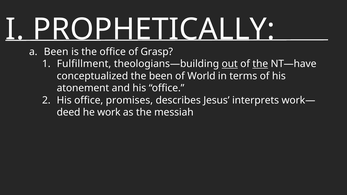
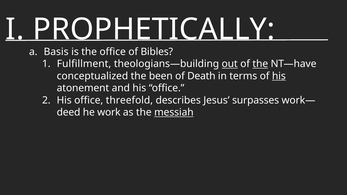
Been at (56, 52): Been -> Basis
Grasp: Grasp -> Bibles
World: World -> Death
his at (279, 76) underline: none -> present
promises: promises -> threefold
interprets: interprets -> surpasses
messiah underline: none -> present
